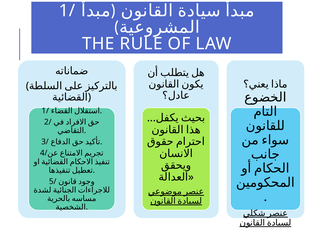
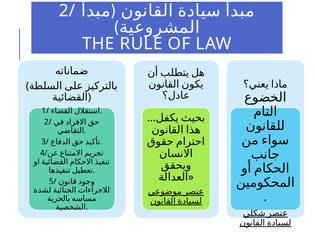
1/ at (67, 11): 1/ -> 2/
